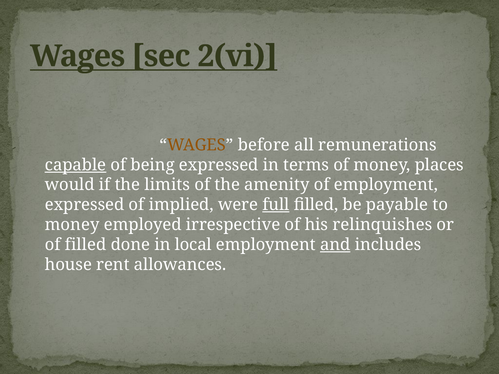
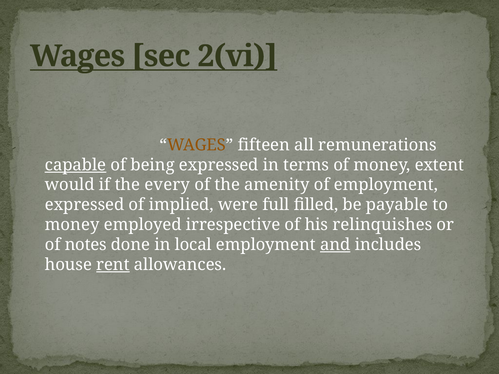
before: before -> fifteen
places: places -> extent
limits: limits -> every
full underline: present -> none
of filled: filled -> notes
rent underline: none -> present
